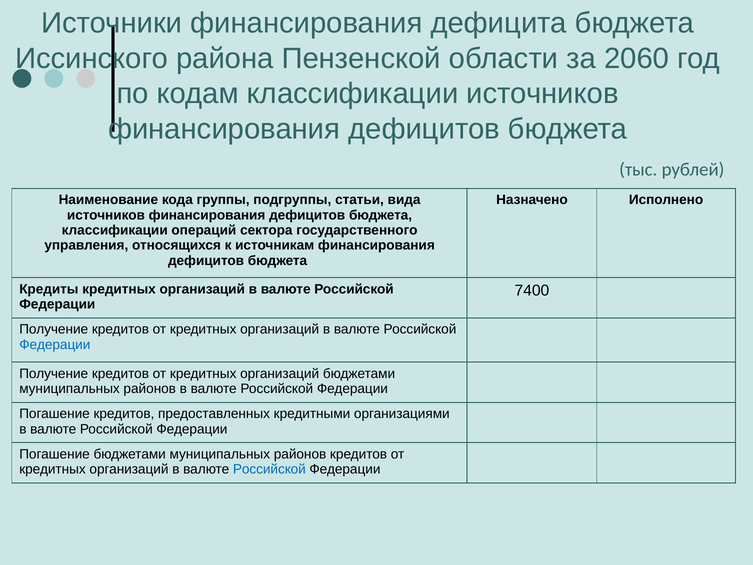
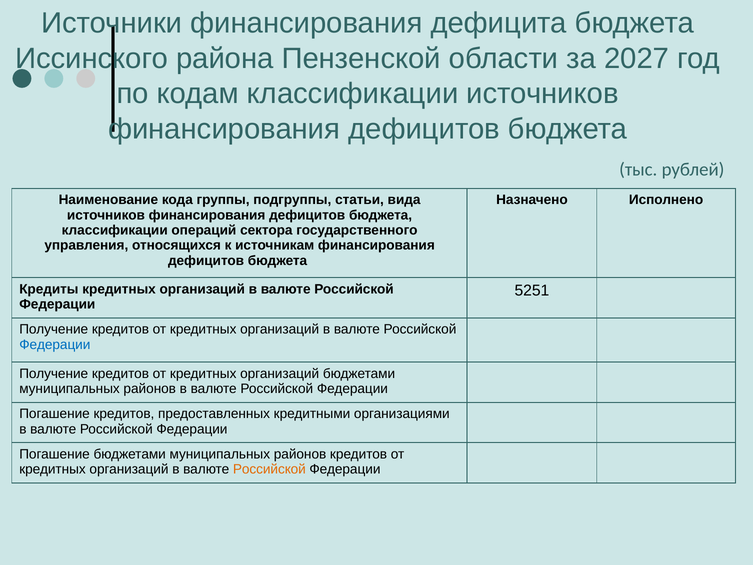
2060: 2060 -> 2027
7400: 7400 -> 5251
Российской at (269, 469) colour: blue -> orange
